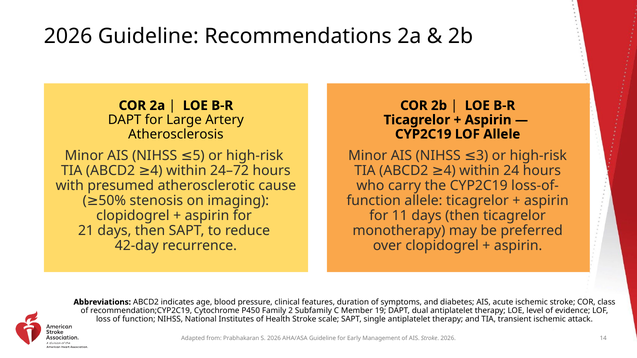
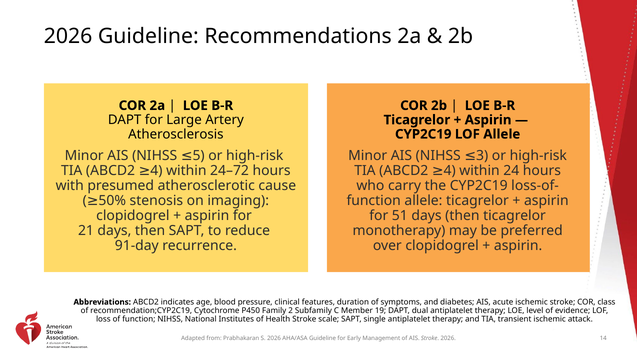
11: 11 -> 51
42-day: 42-day -> 91-day
